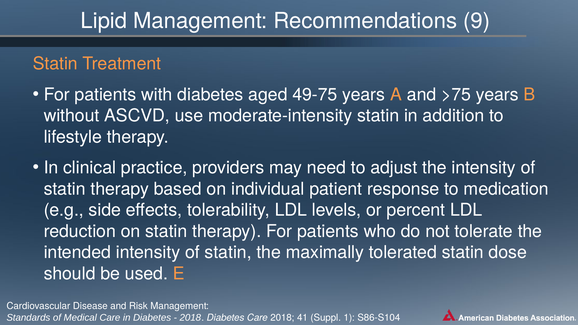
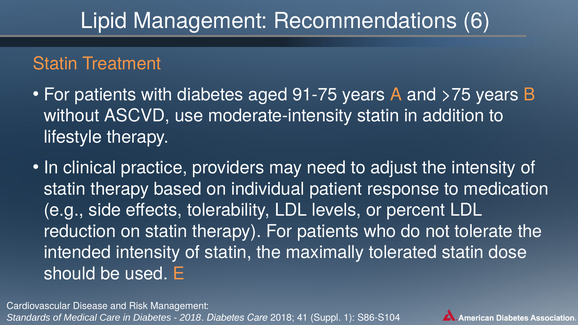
9: 9 -> 6
49-75: 49-75 -> 91-75
